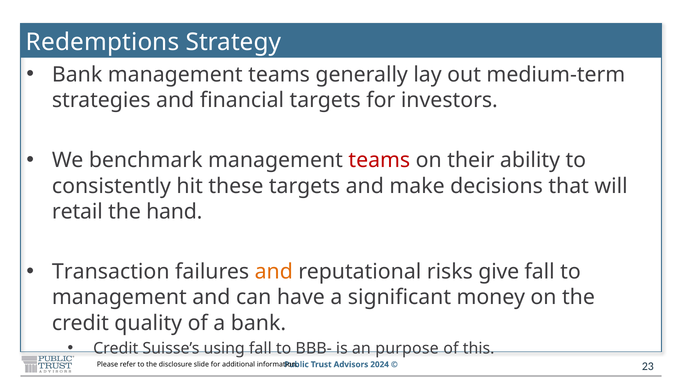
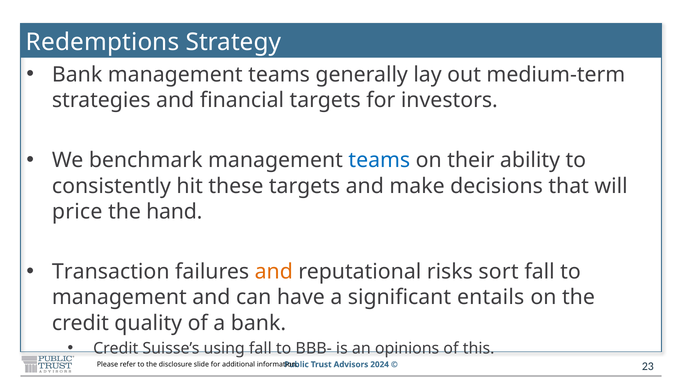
teams at (379, 160) colour: red -> blue
retail: retail -> price
give: give -> sort
money: money -> entails
purpose: purpose -> opinions
